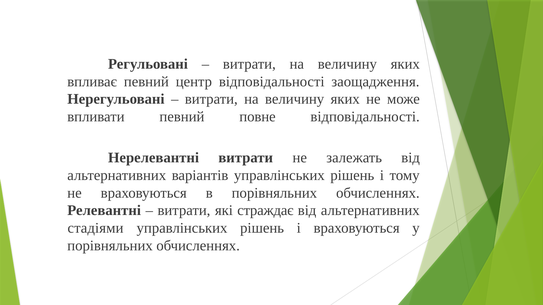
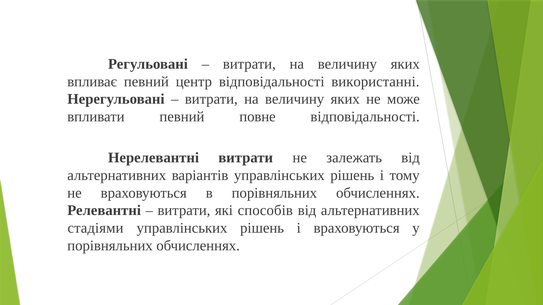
заощадження: заощадження -> використанні
страждає: страждає -> способів
